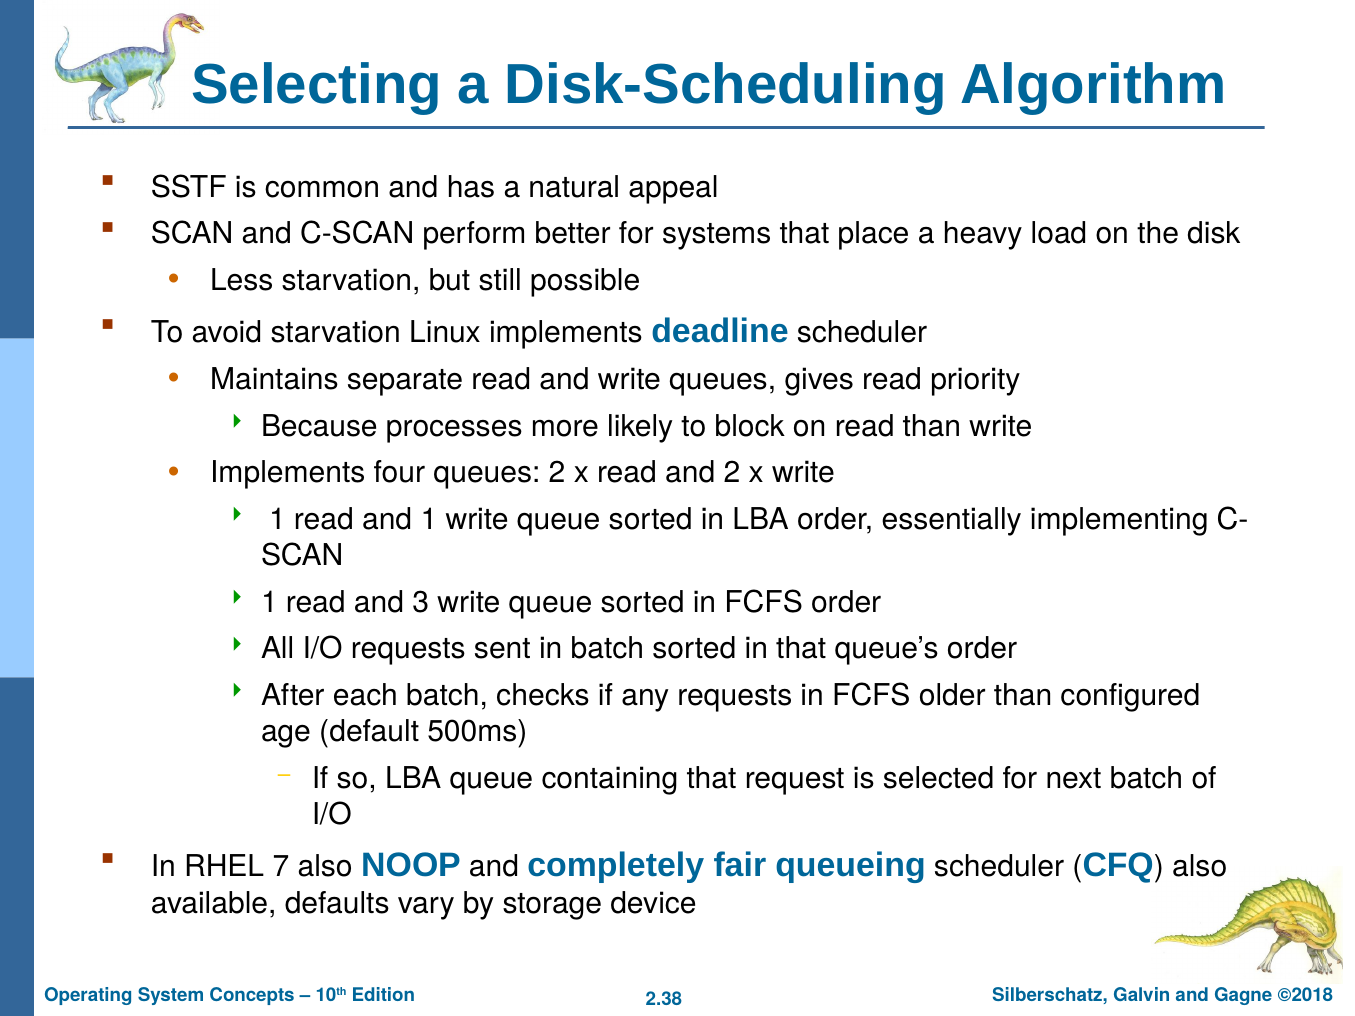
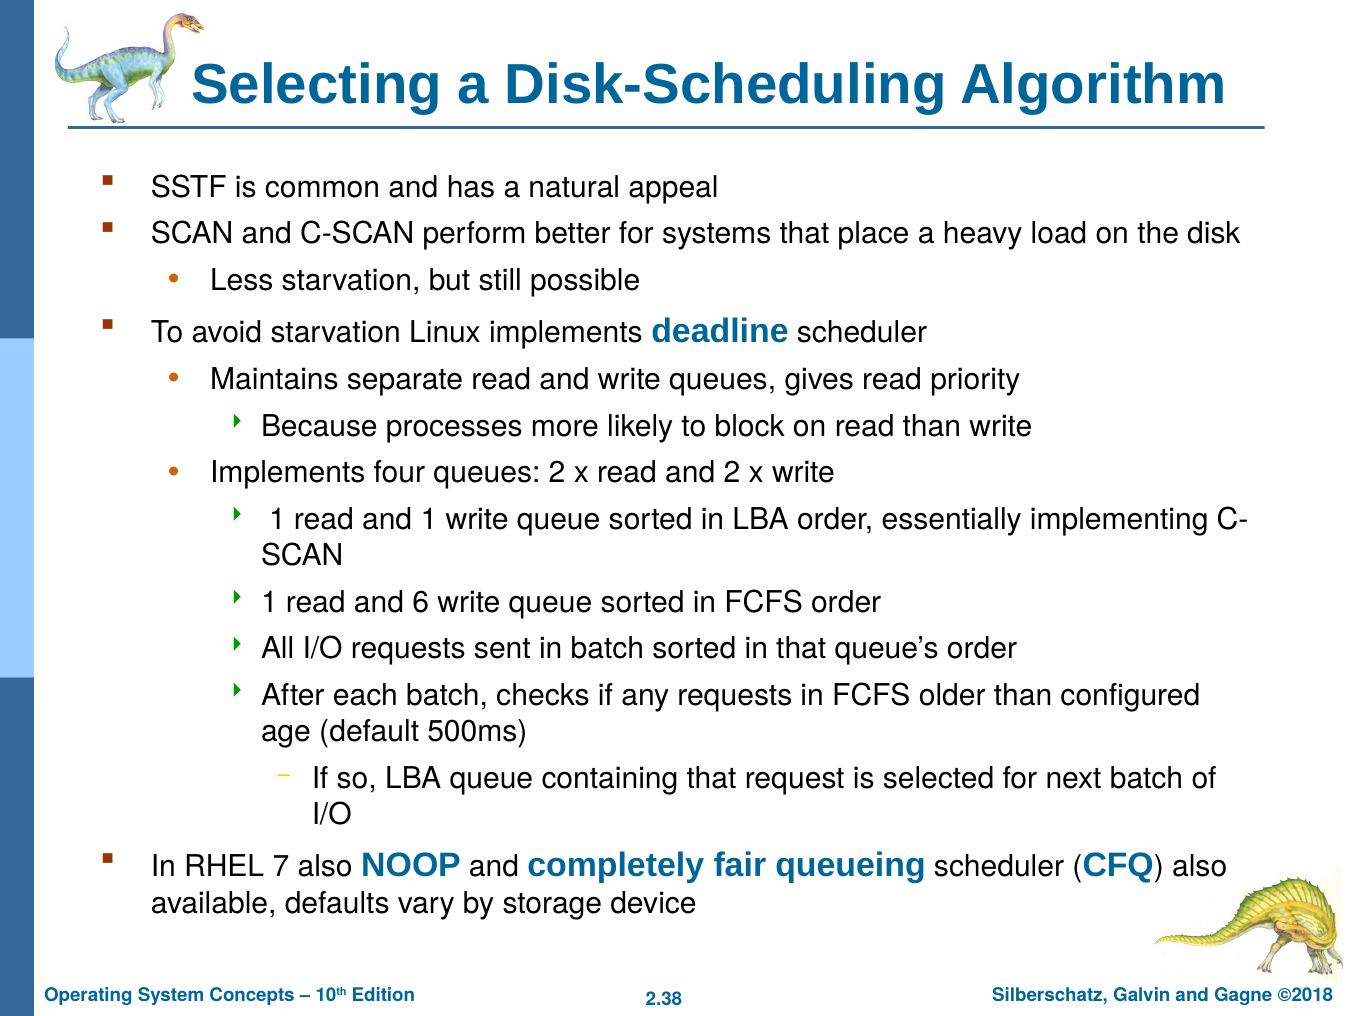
3: 3 -> 6
